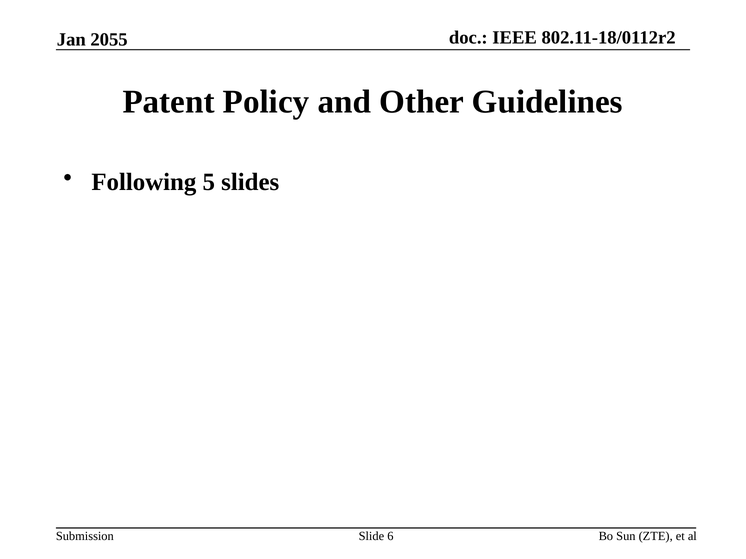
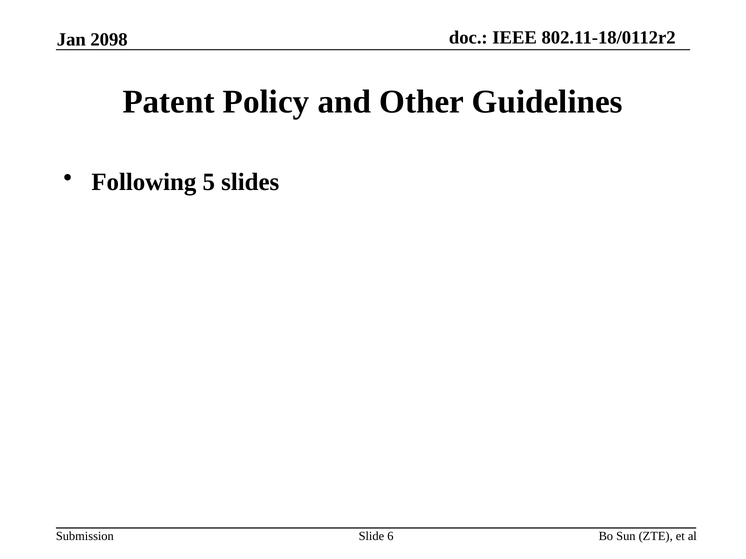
2055: 2055 -> 2098
